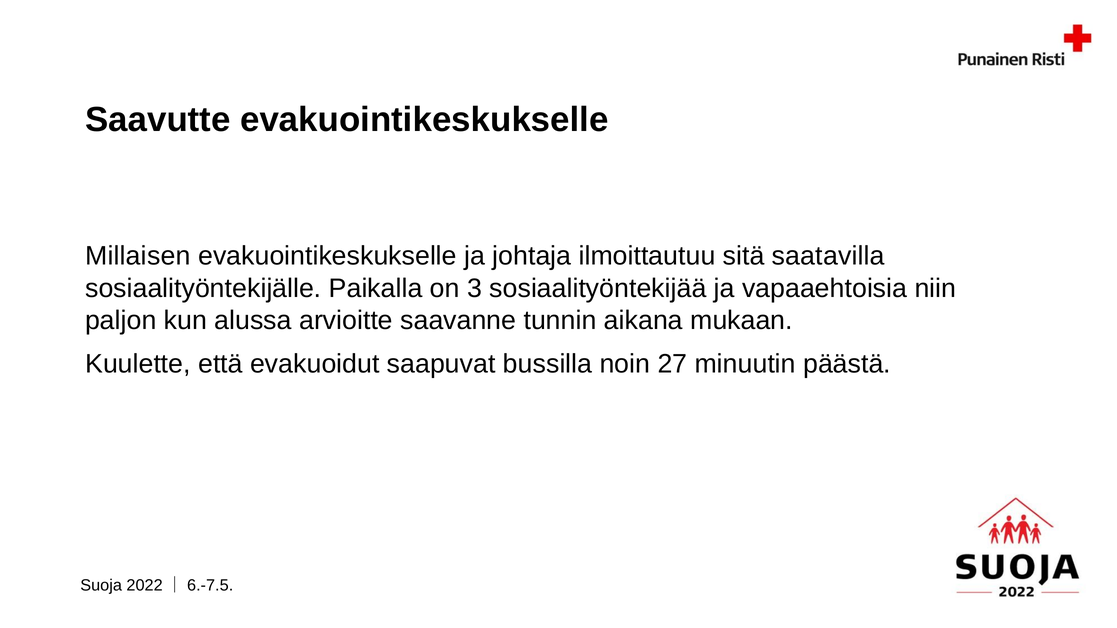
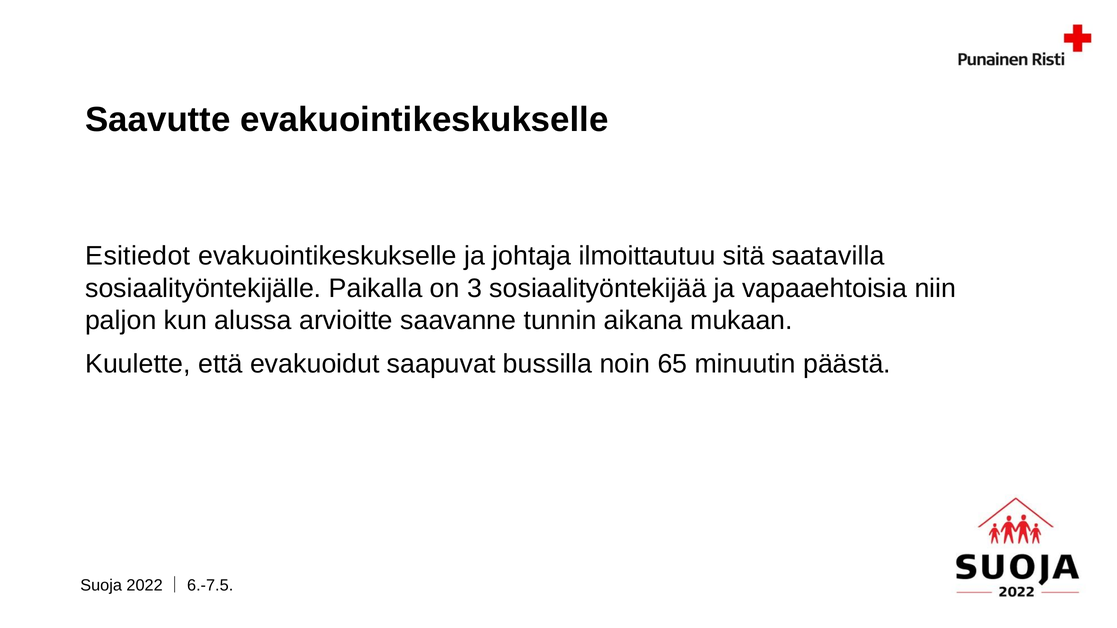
Millaisen: Millaisen -> Esitiedot
27: 27 -> 65
